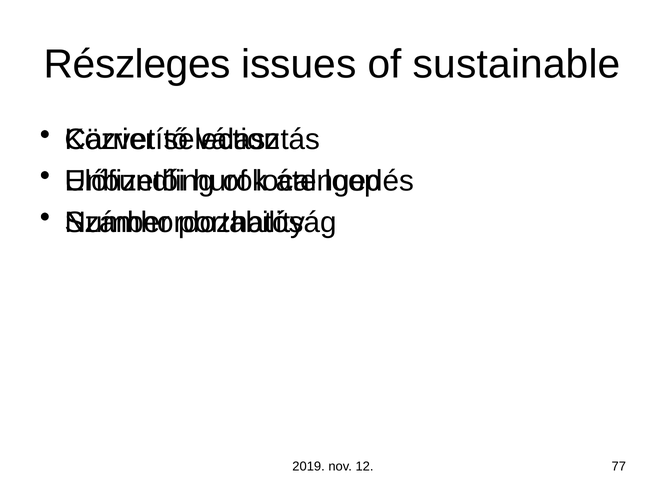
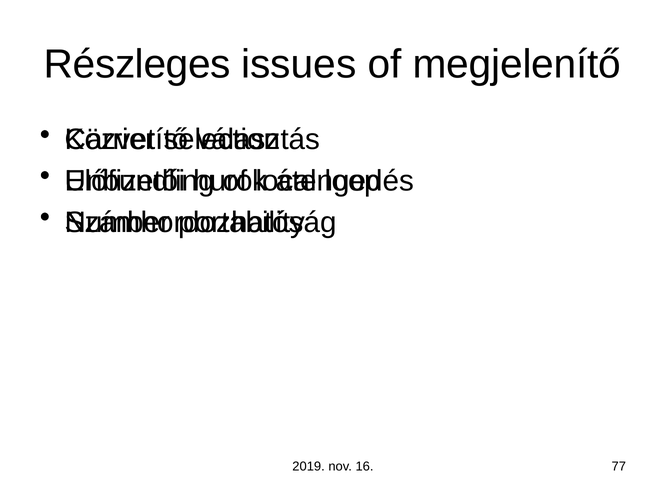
sustainable: sustainable -> megjelenítő
12: 12 -> 16
